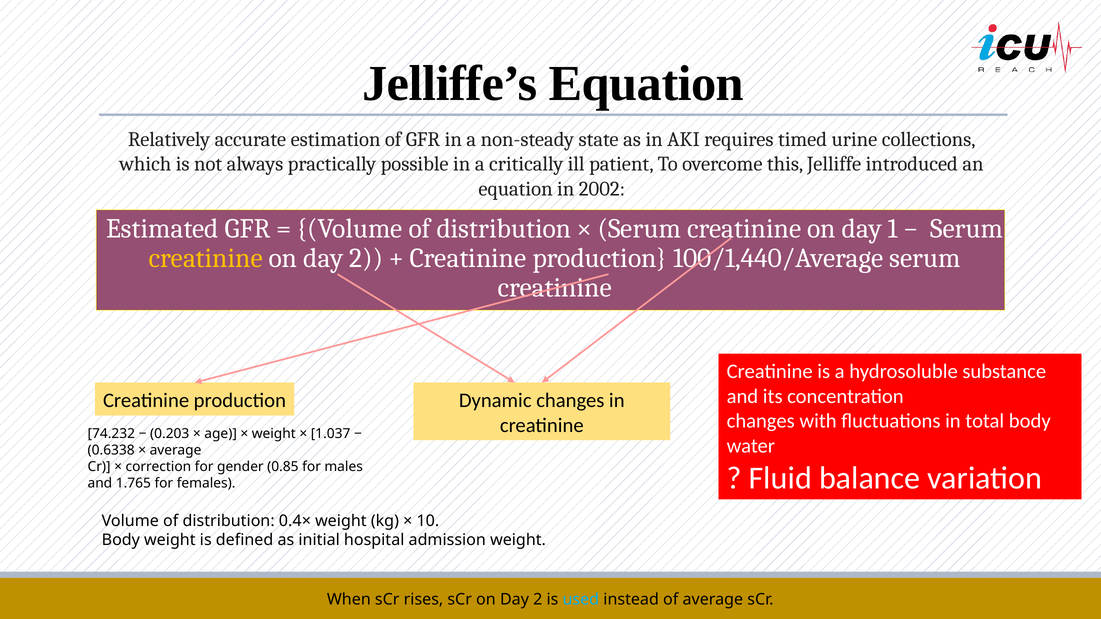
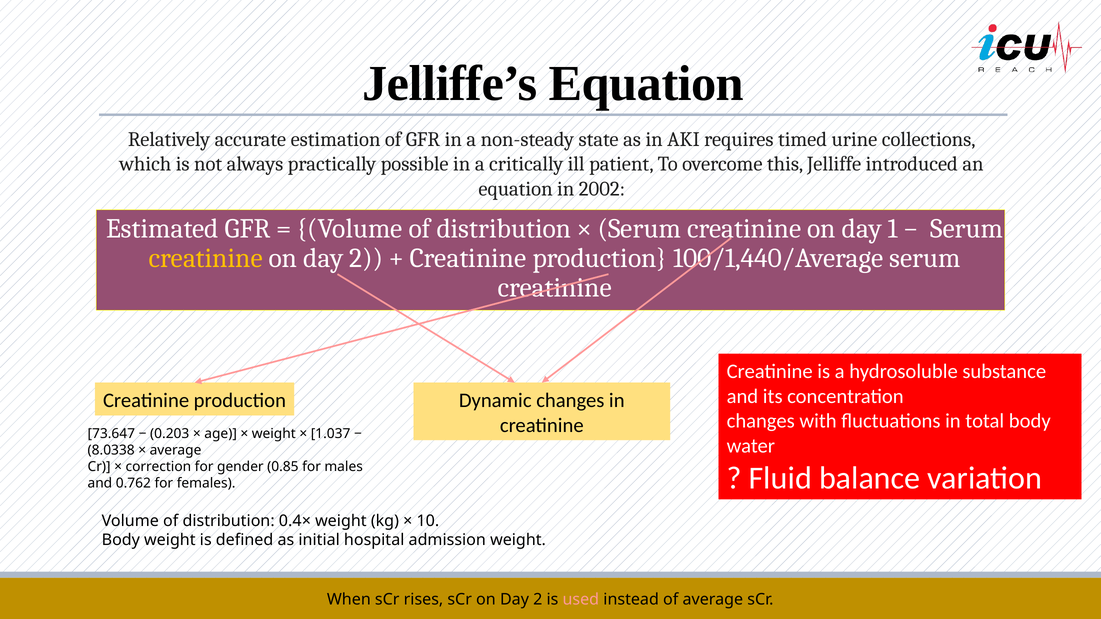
74.232: 74.232 -> 73.647
0.6338: 0.6338 -> 8.0338
1.765: 1.765 -> 0.762
used colour: light blue -> pink
